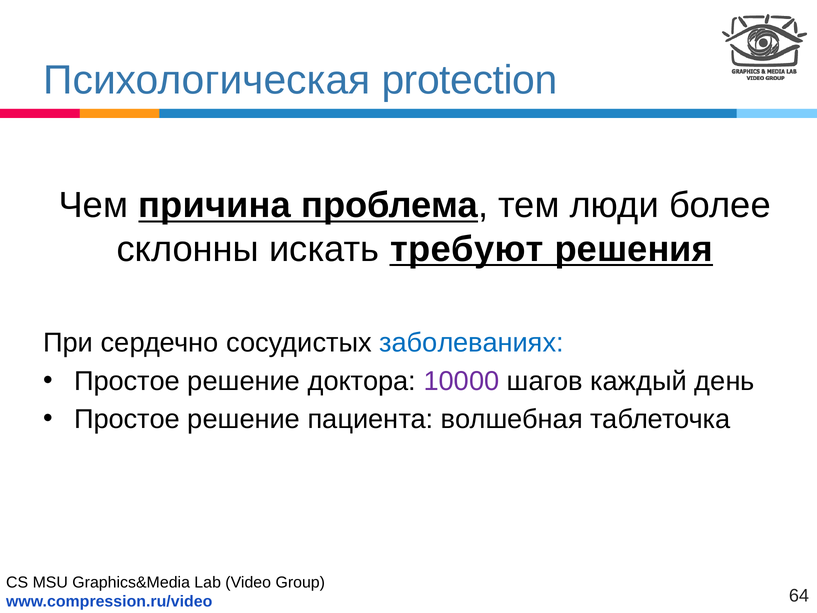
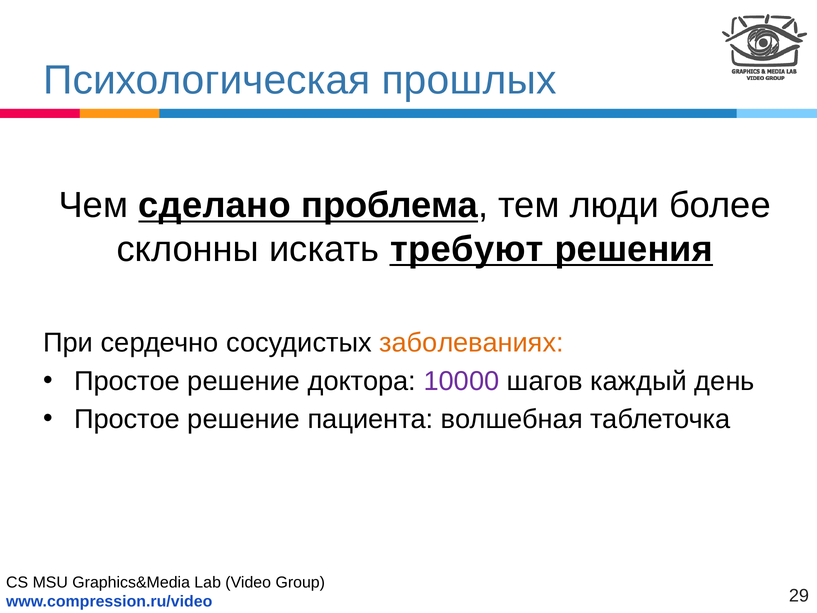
protection: protection -> прошлых
причина: причина -> сделано
заболеваниях colour: blue -> orange
64: 64 -> 29
